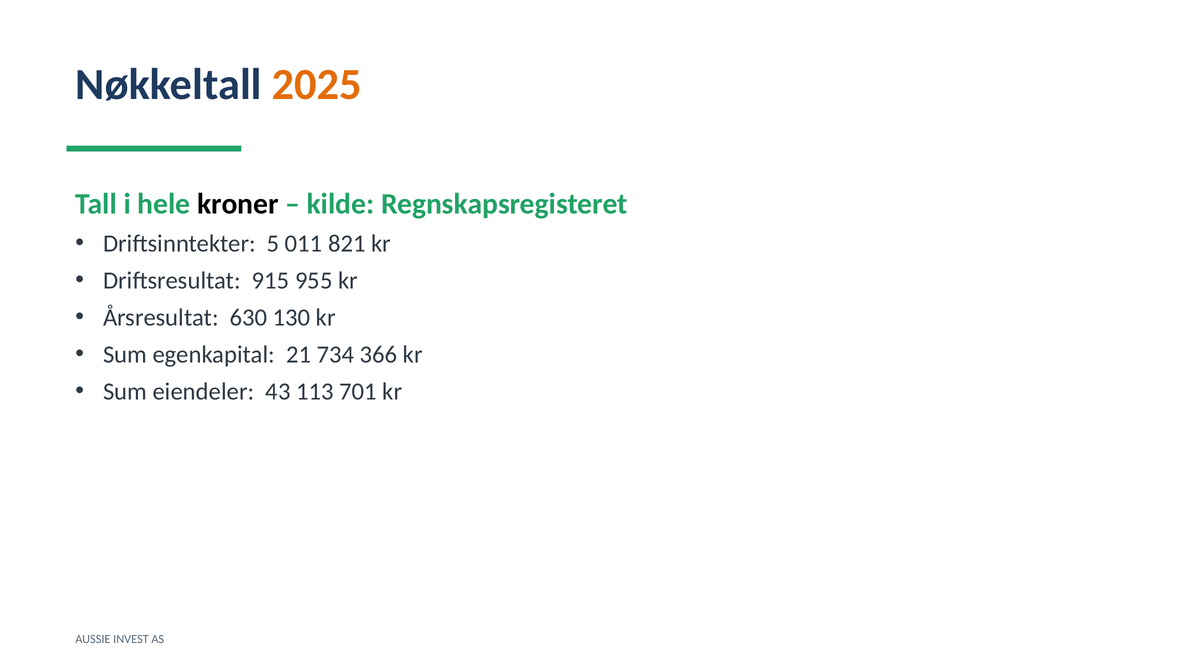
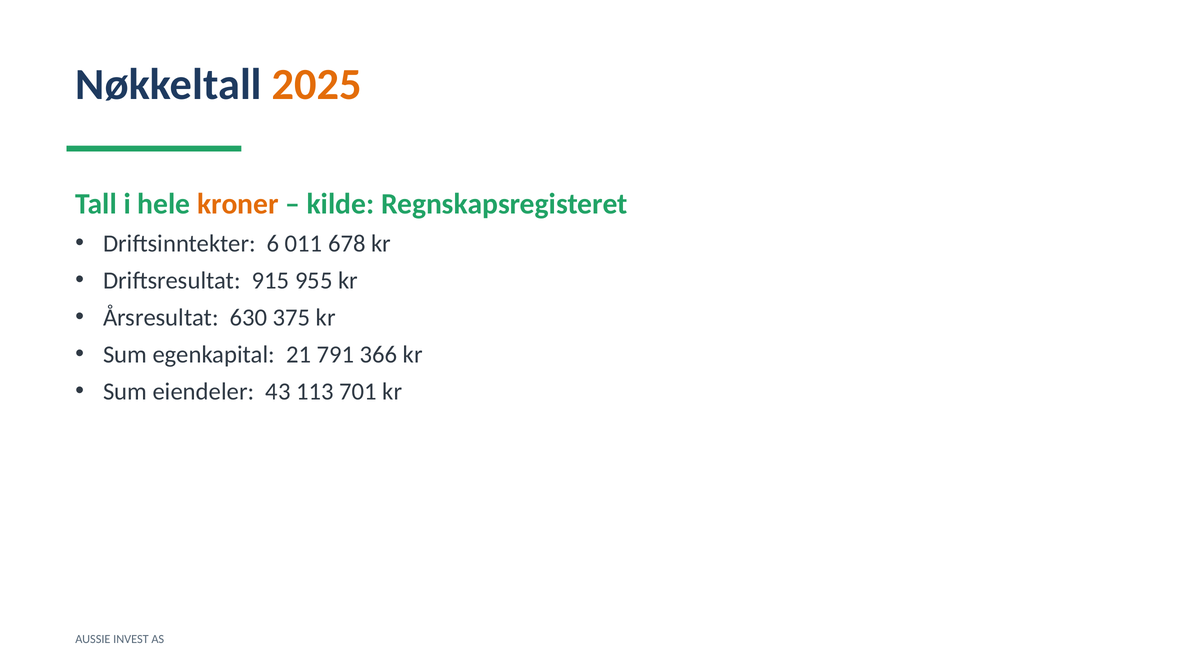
kroner colour: black -> orange
5: 5 -> 6
821: 821 -> 678
130: 130 -> 375
734: 734 -> 791
